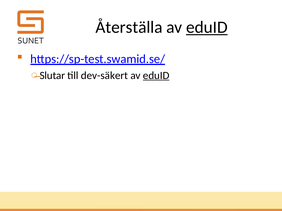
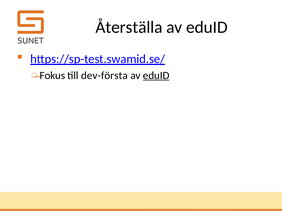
eduID at (207, 27) underline: present -> none
Slutar: Slutar -> Fokus
dev-säkert: dev-säkert -> dev-första
